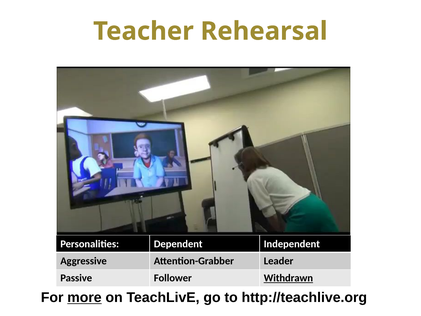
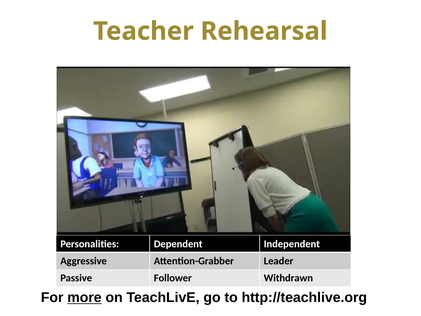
Withdrawn underline: present -> none
